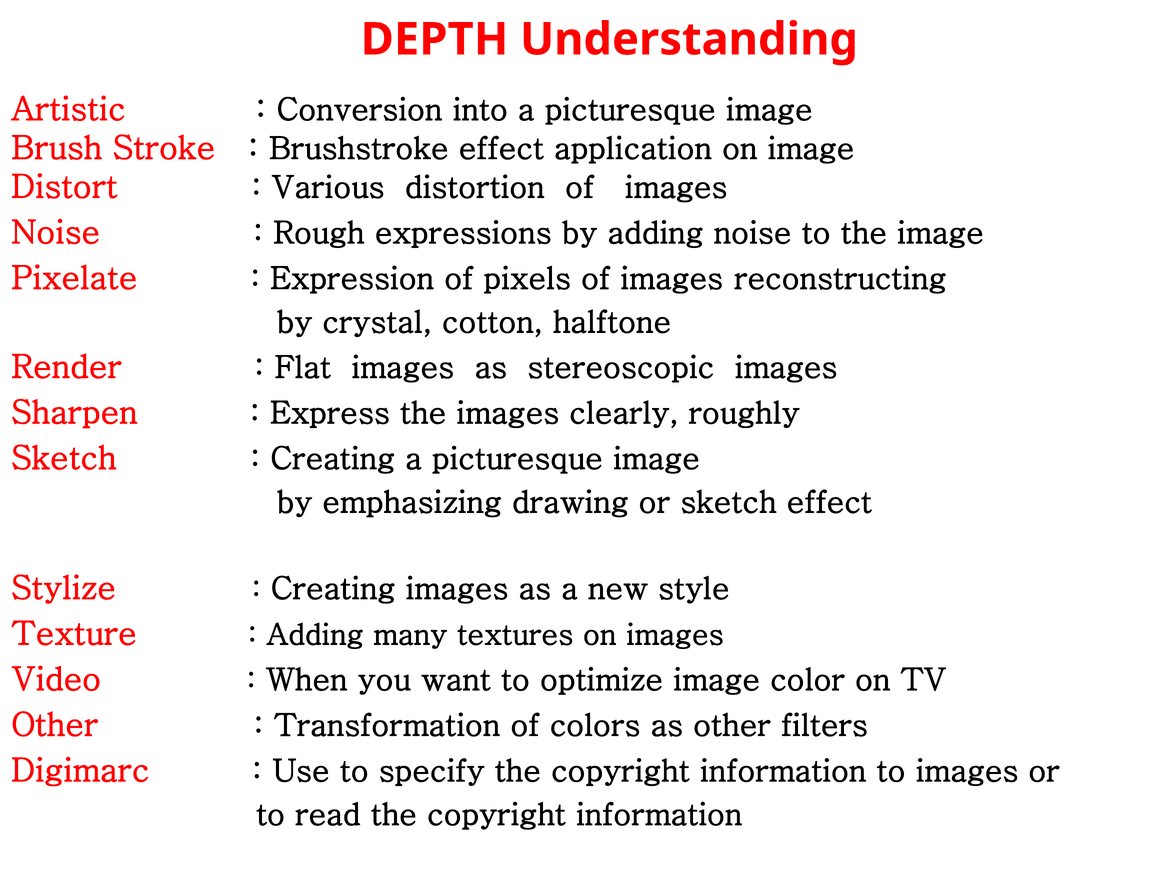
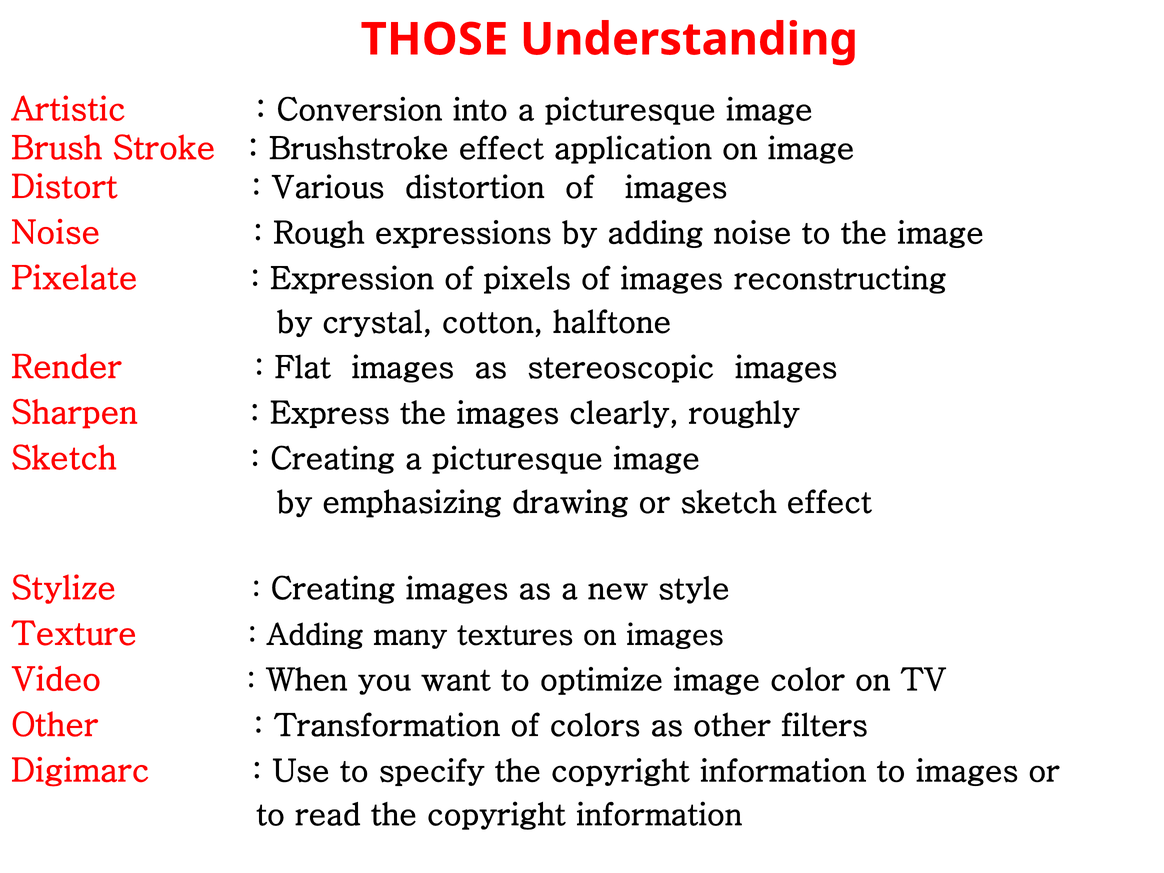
DEPTH: DEPTH -> THOSE
